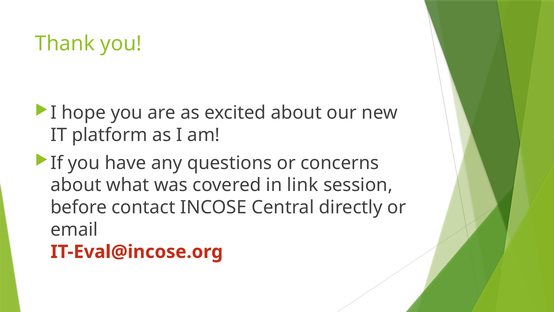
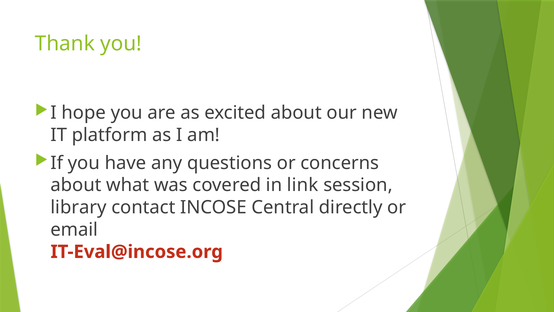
before: before -> library
